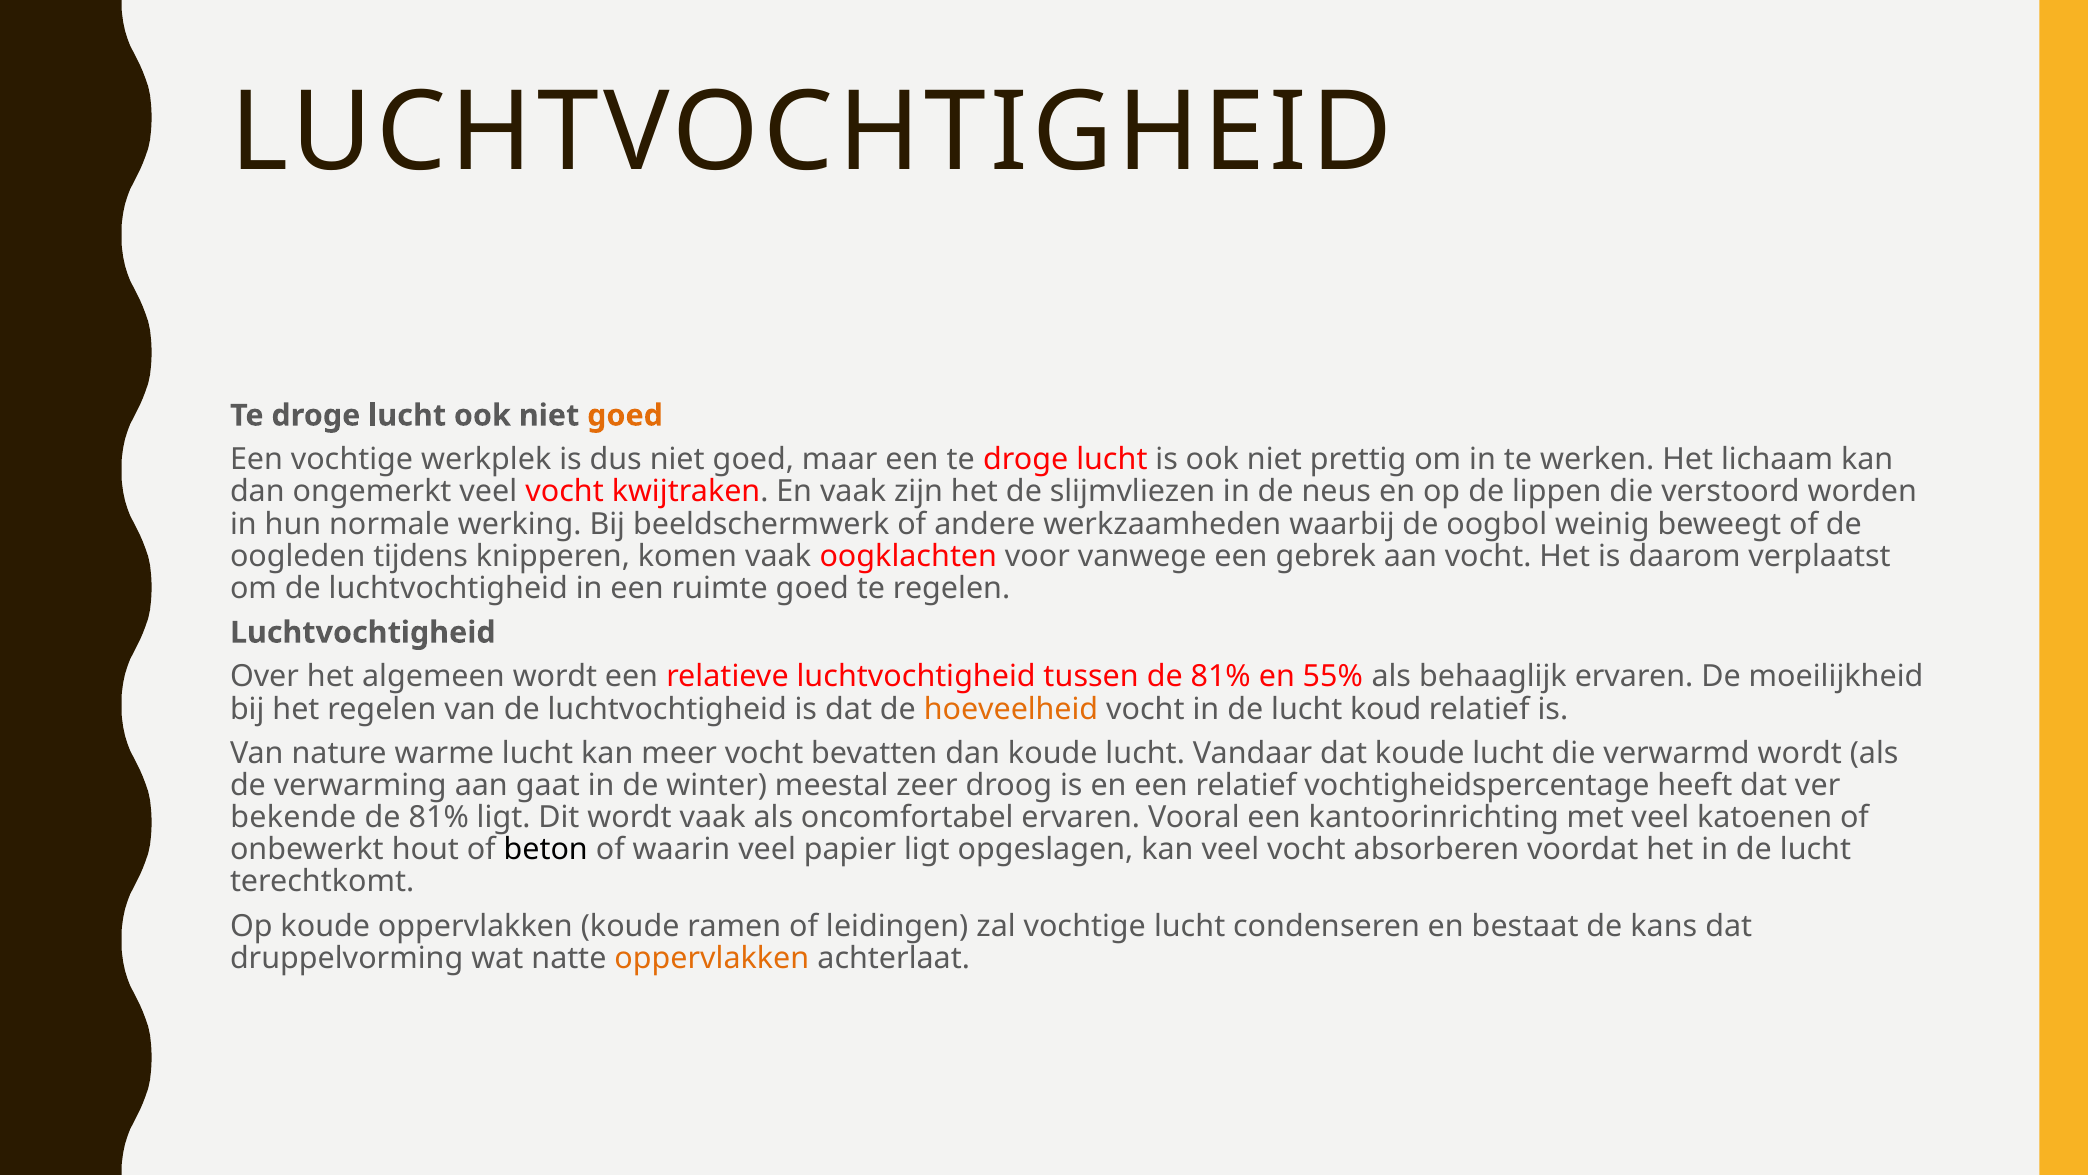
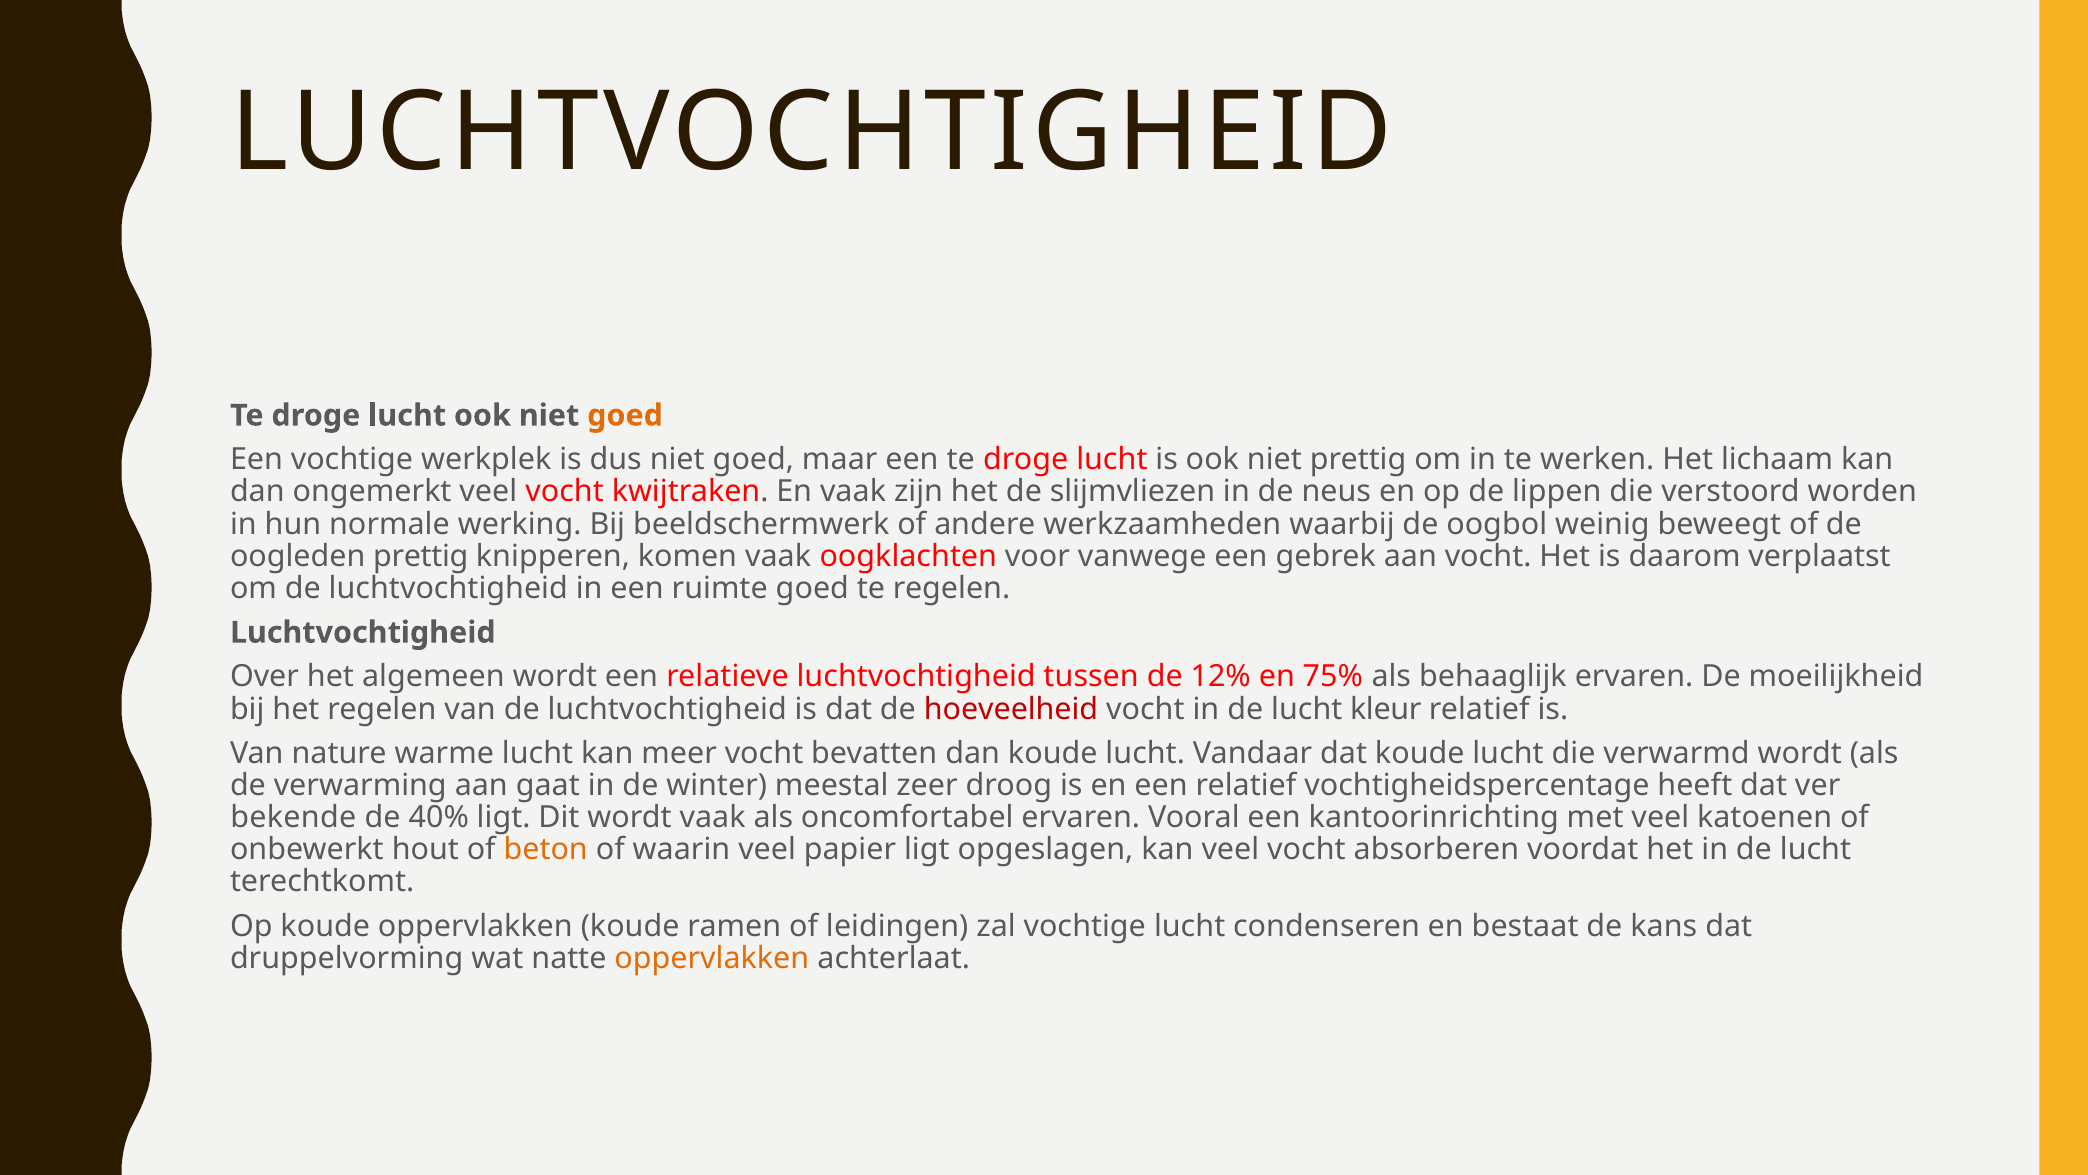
oogleden tijdens: tijdens -> prettig
tussen de 81%: 81% -> 12%
55%: 55% -> 75%
hoeveelheid colour: orange -> red
koud: koud -> kleur
81% at (439, 817): 81% -> 40%
beton colour: black -> orange
